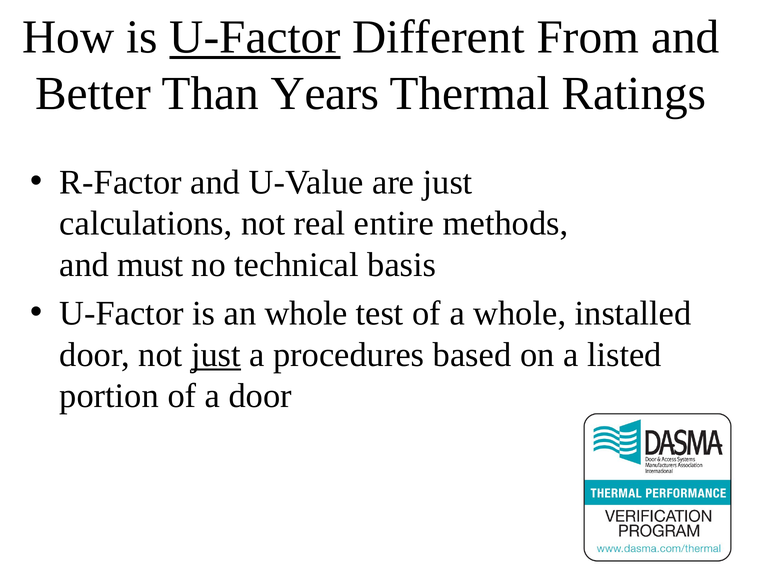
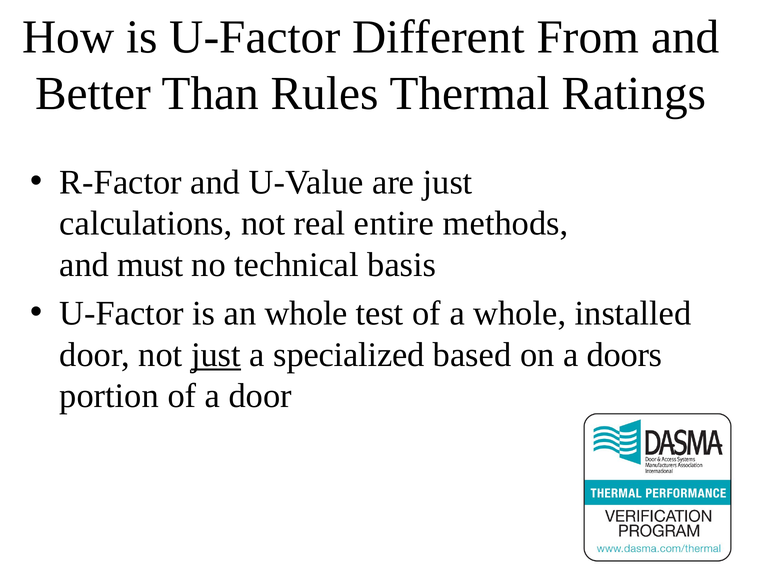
U-Factor at (255, 37) underline: present -> none
Years: Years -> Rules
procedures: procedures -> specialized
listed: listed -> doors
